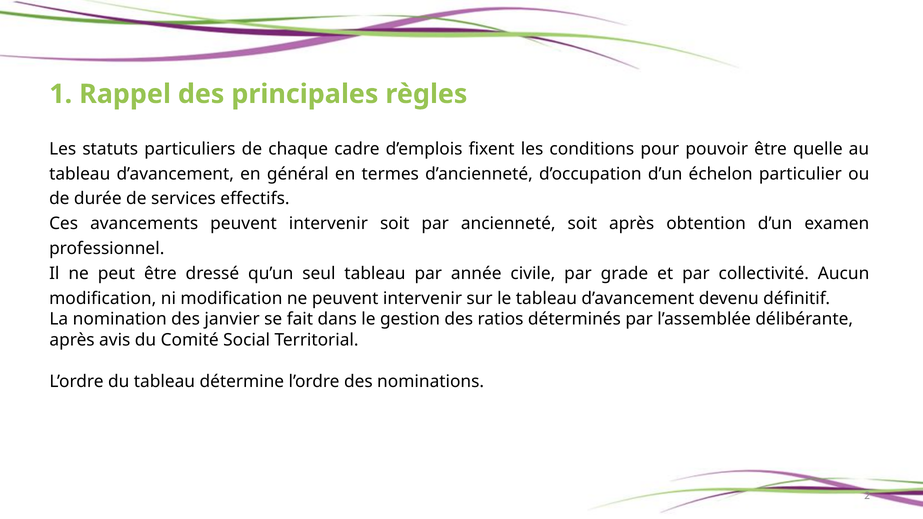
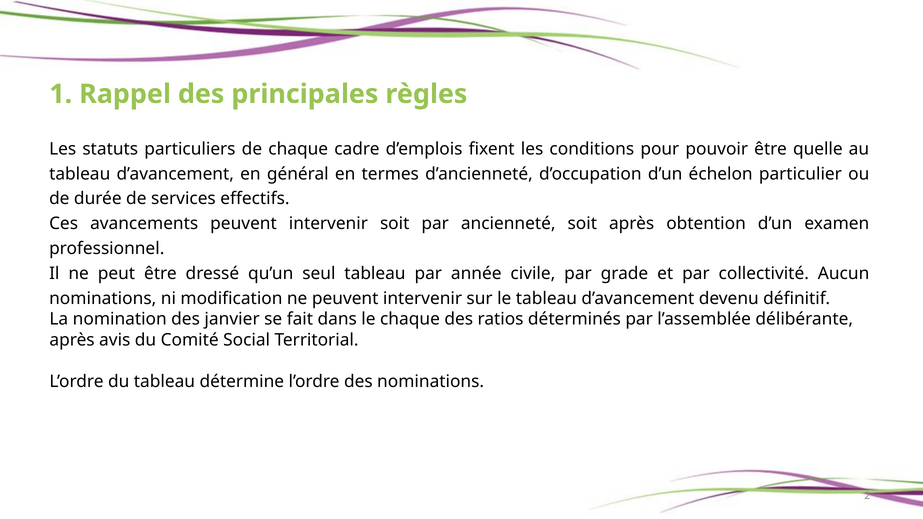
modification at (103, 298): modification -> nominations
le gestion: gestion -> chaque
